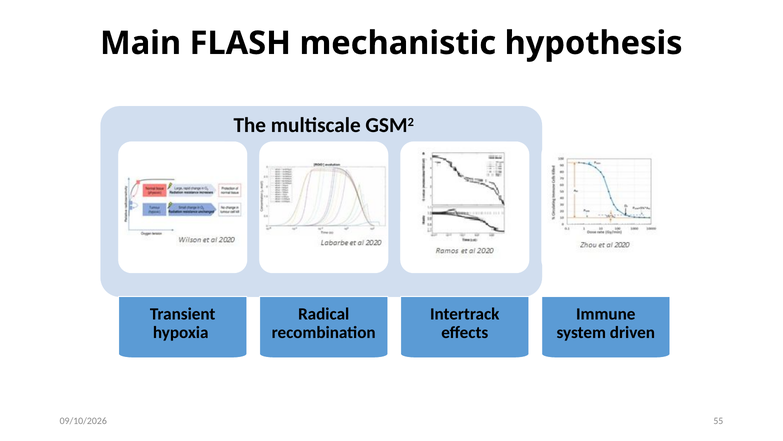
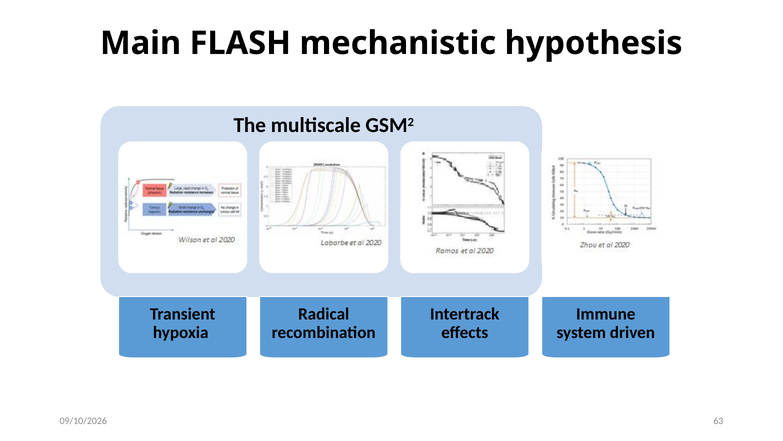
55: 55 -> 63
